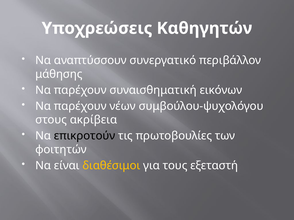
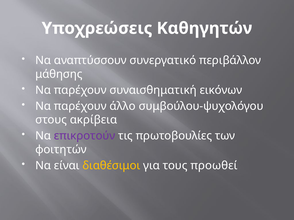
νέων: νέων -> άλλο
επικροτούν colour: black -> purple
εξεταστή: εξεταστή -> προωθεί
